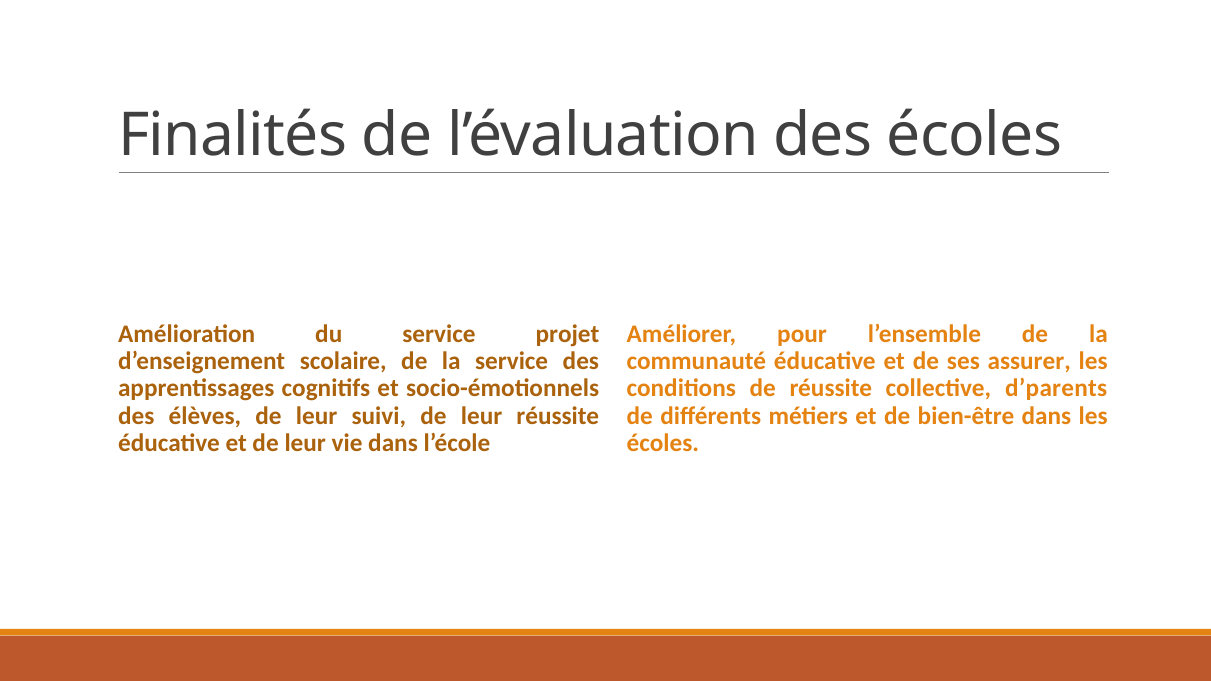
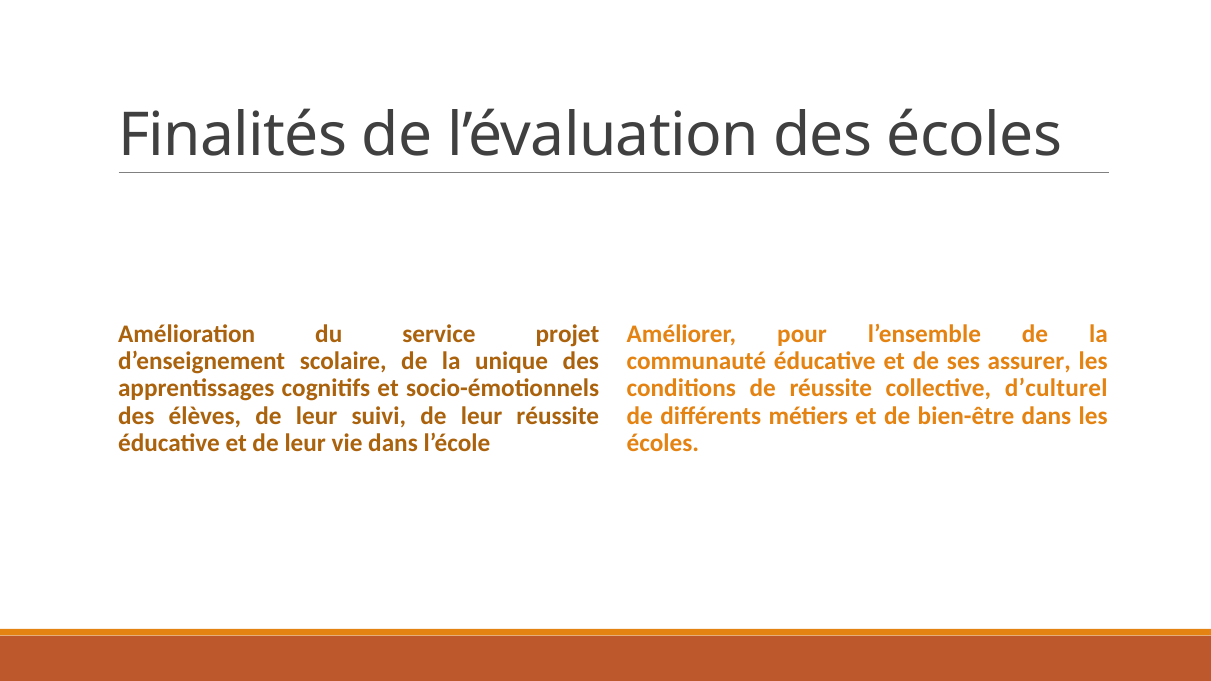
la service: service -> unique
d’parents: d’parents -> d’culturel
